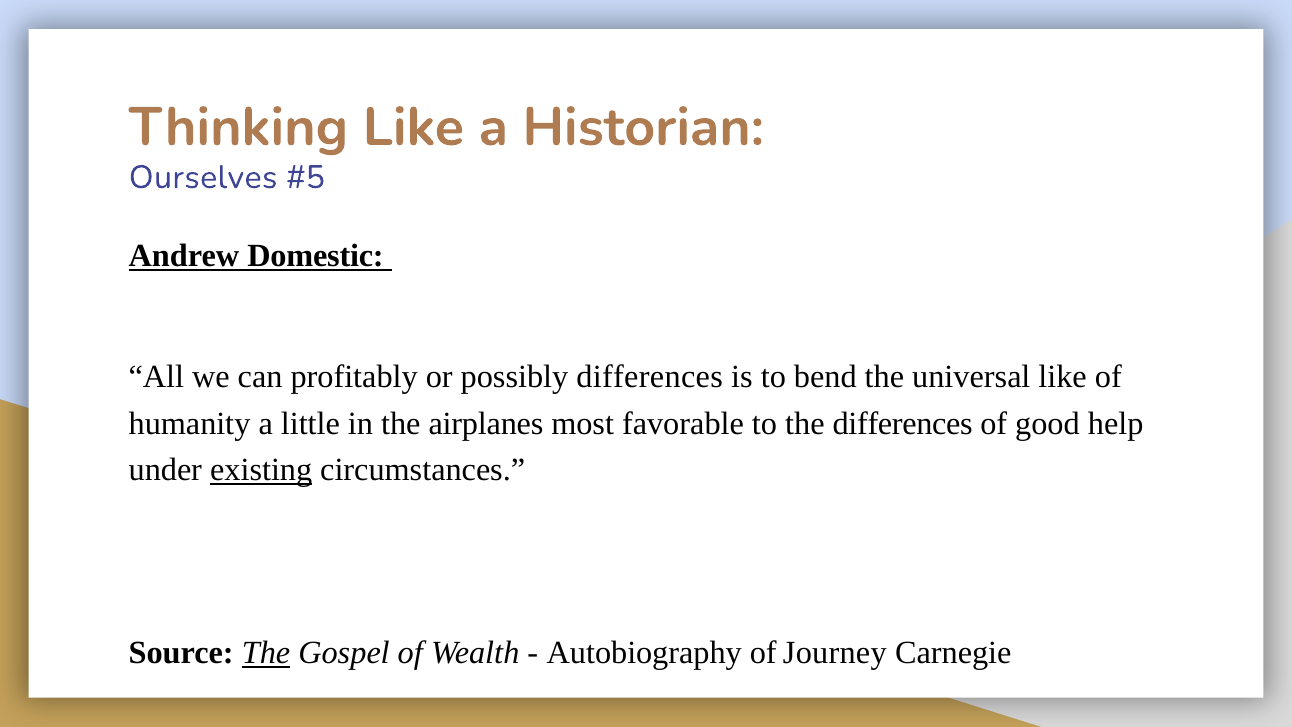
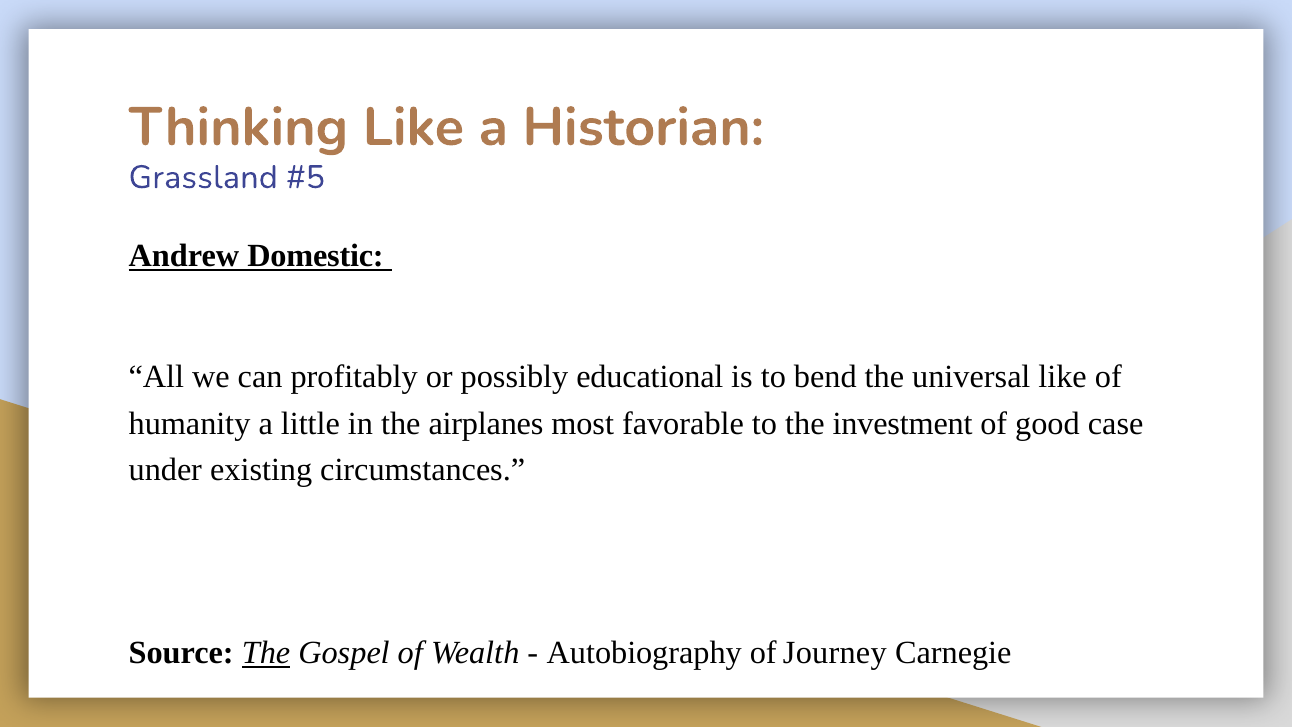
Ourselves: Ourselves -> Grassland
possibly differences: differences -> educational
the differences: differences -> investment
help: help -> case
existing underline: present -> none
